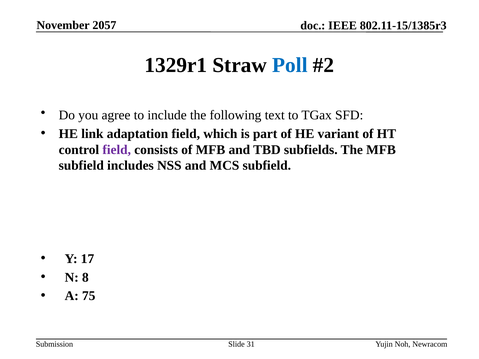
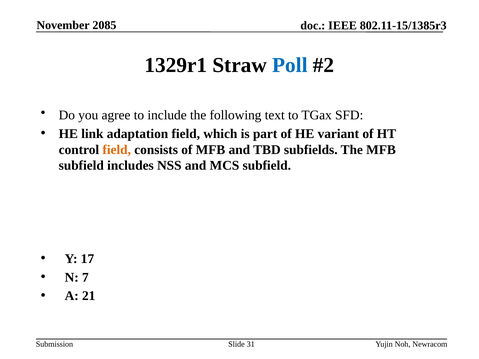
2057: 2057 -> 2085
field at (117, 150) colour: purple -> orange
8: 8 -> 7
75: 75 -> 21
